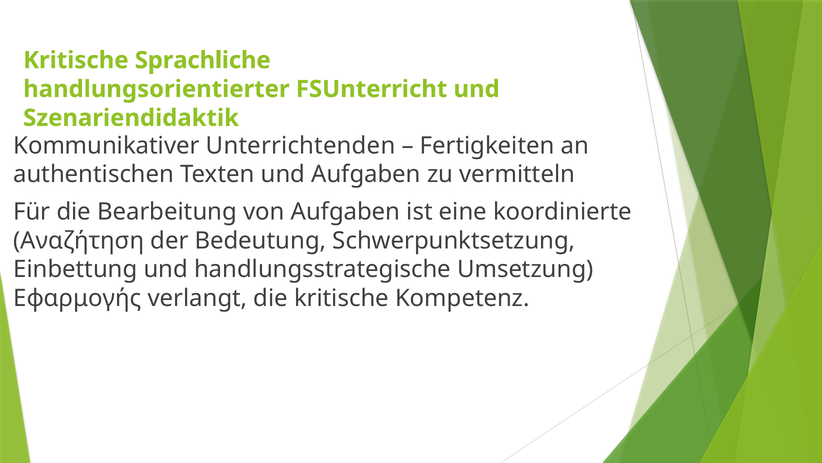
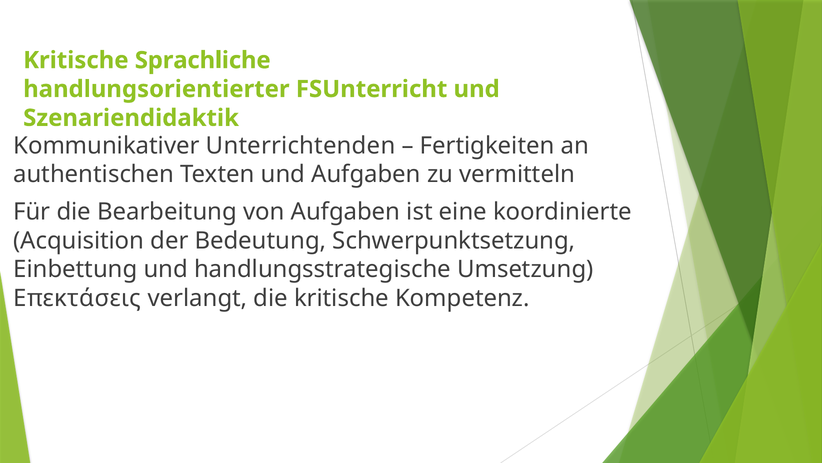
Αναζήτηση: Αναζήτηση -> Acquisition
Εφαρμογής: Εφαρμογής -> Επεκτάσεις
